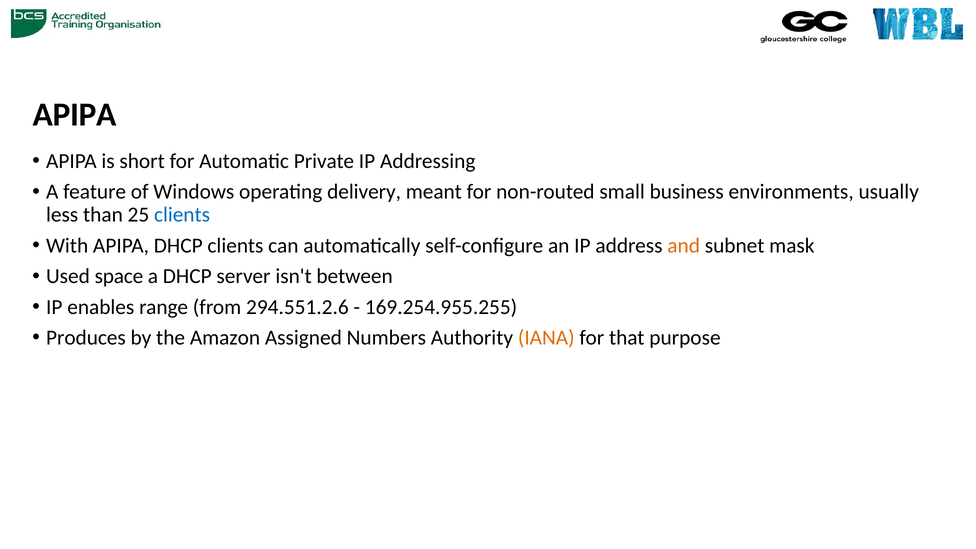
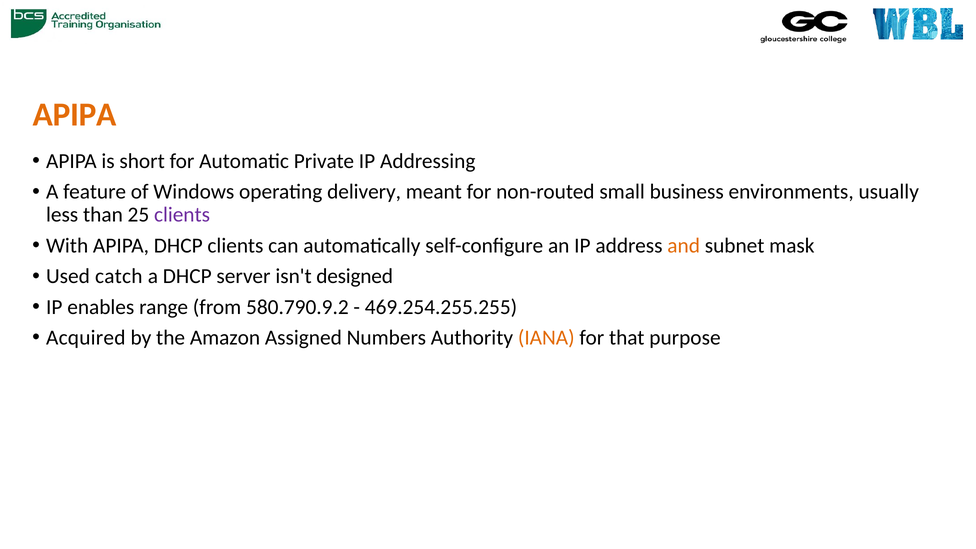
APIPA at (75, 114) colour: black -> orange
clients at (182, 215) colour: blue -> purple
space: space -> catch
between: between -> designed
294.551.2.6: 294.551.2.6 -> 580.790.9.2
169.254.955.255: 169.254.955.255 -> 469.254.255.255
Produces: Produces -> Acquired
